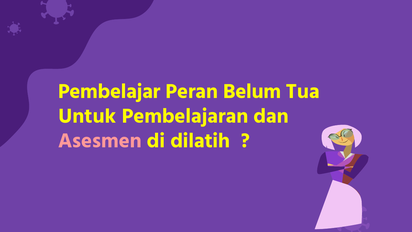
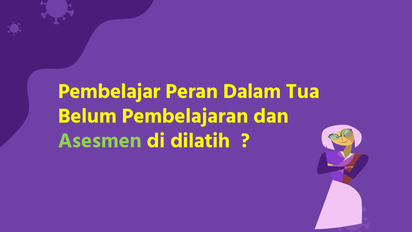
Belum: Belum -> Dalam
Untuk: Untuk -> Belum
Asesmen colour: pink -> light green
